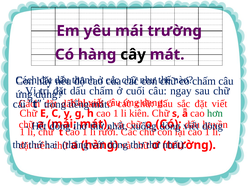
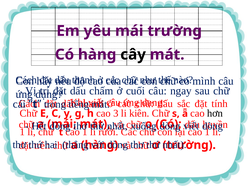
chấm at (204, 81): chấm -> mình
đặt viết: viết -> tính
h cao 1: 1 -> 3
hơn colour: green -> black
